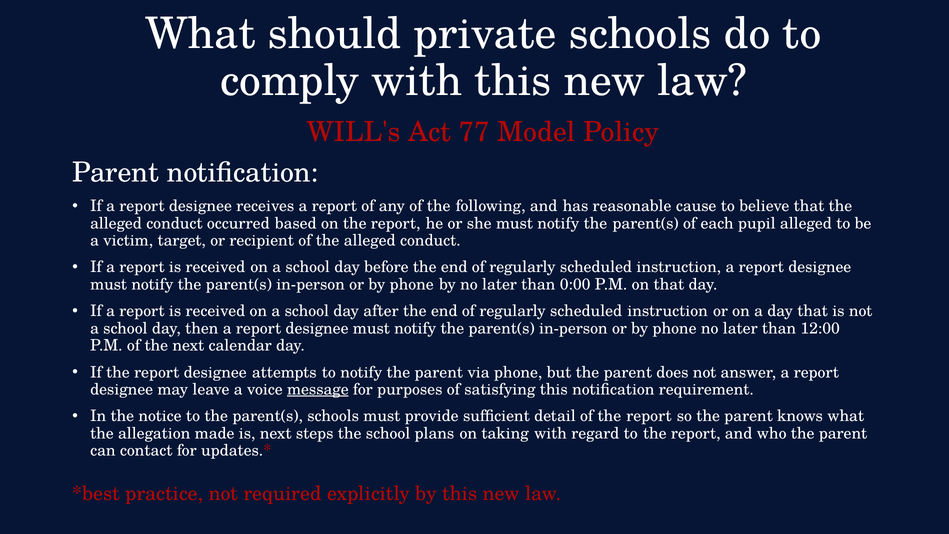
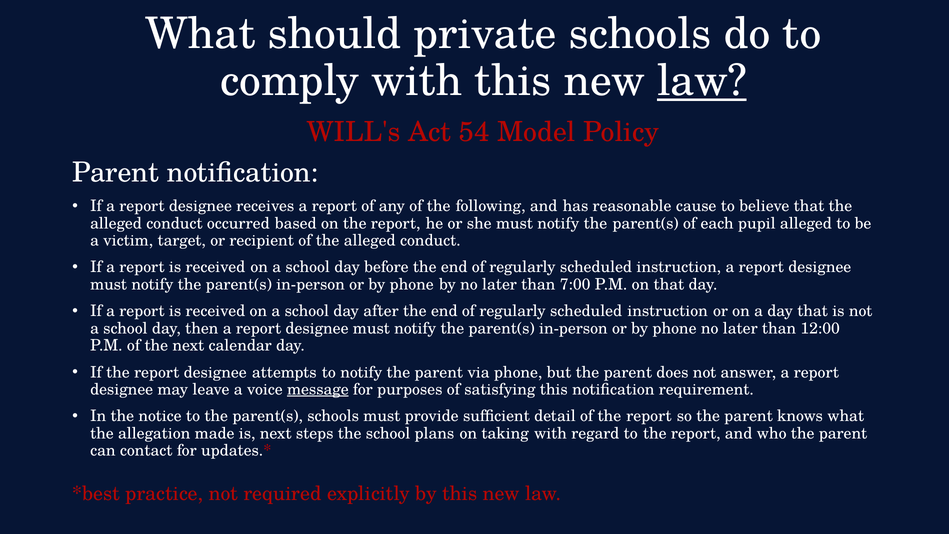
law at (702, 81) underline: none -> present
77: 77 -> 54
0:00: 0:00 -> 7:00
